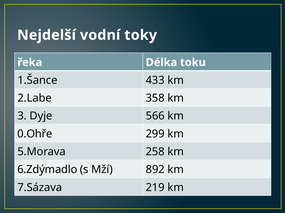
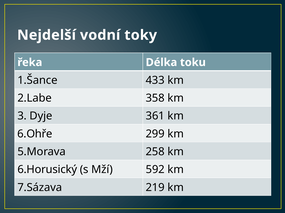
566: 566 -> 361
0.Ohře: 0.Ohře -> 6.Ohře
6.Zdýmadlo: 6.Zdýmadlo -> 6.Horusický
892: 892 -> 592
